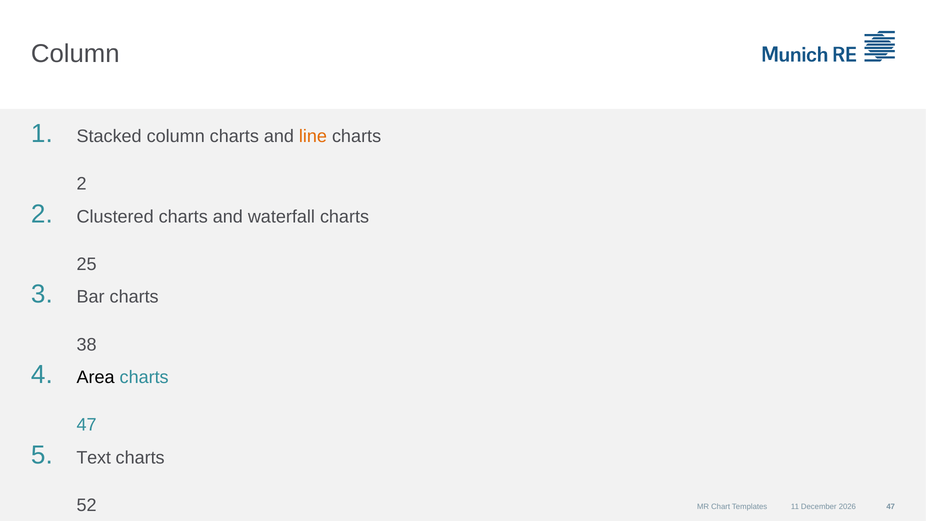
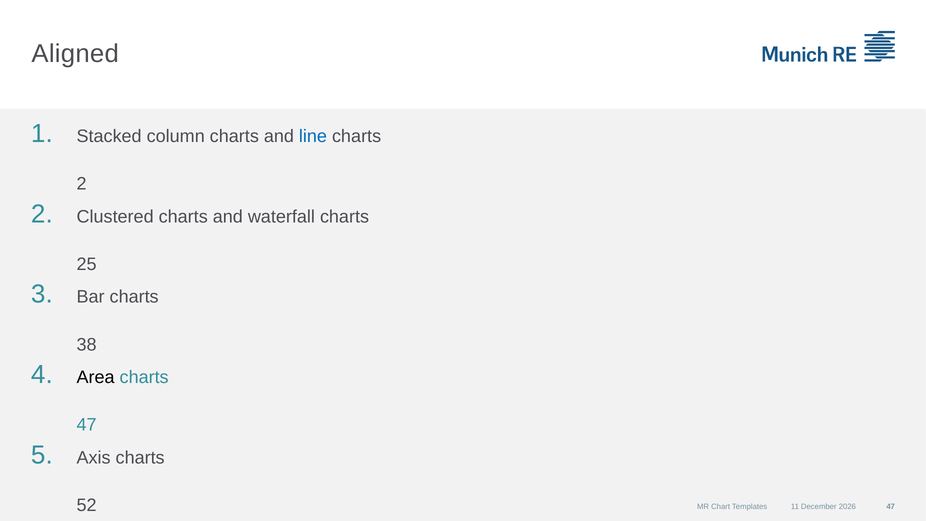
Column at (75, 54): Column -> Aligned
line colour: orange -> blue
Text: Text -> Axis
